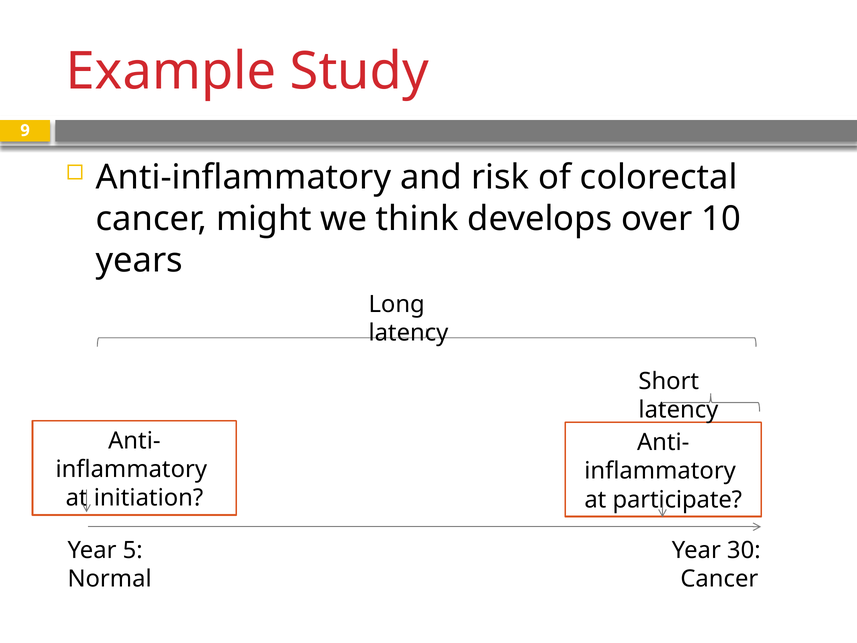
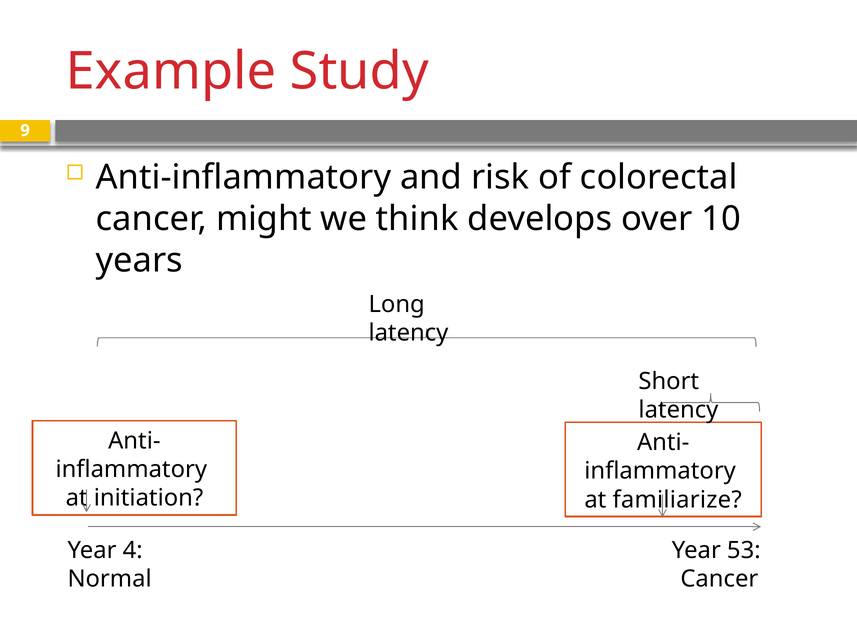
participate: participate -> familiarize
5: 5 -> 4
30: 30 -> 53
